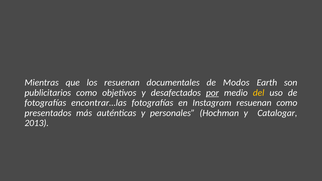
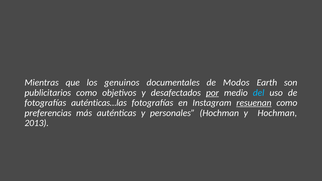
los resuenan: resuenan -> genuinos
del colour: yellow -> light blue
encontrar…las: encontrar…las -> auténticas…las
resuenan at (254, 103) underline: none -> present
presentados: presentados -> preferencias
y Catalogar: Catalogar -> Hochman
